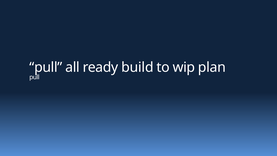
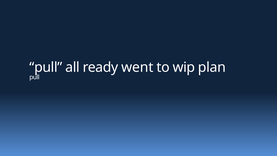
build: build -> went
